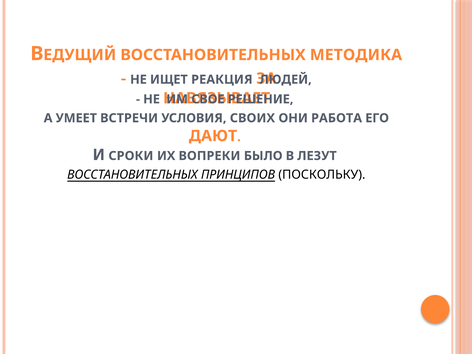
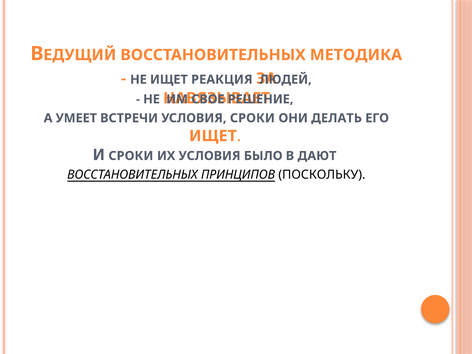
УСЛОВИЯ СВОИХ: СВОИХ -> СРОКИ
РАБОТА: РАБОТА -> ДЕЛАТЬ
ДАЮТ at (213, 136): ДАЮТ -> ИЩЕТ
ИХ ВОПРЕКИ: ВОПРЕКИ -> УСЛОВИЯ
ЛЕЗУТ: ЛЕЗУТ -> ДАЮТ
